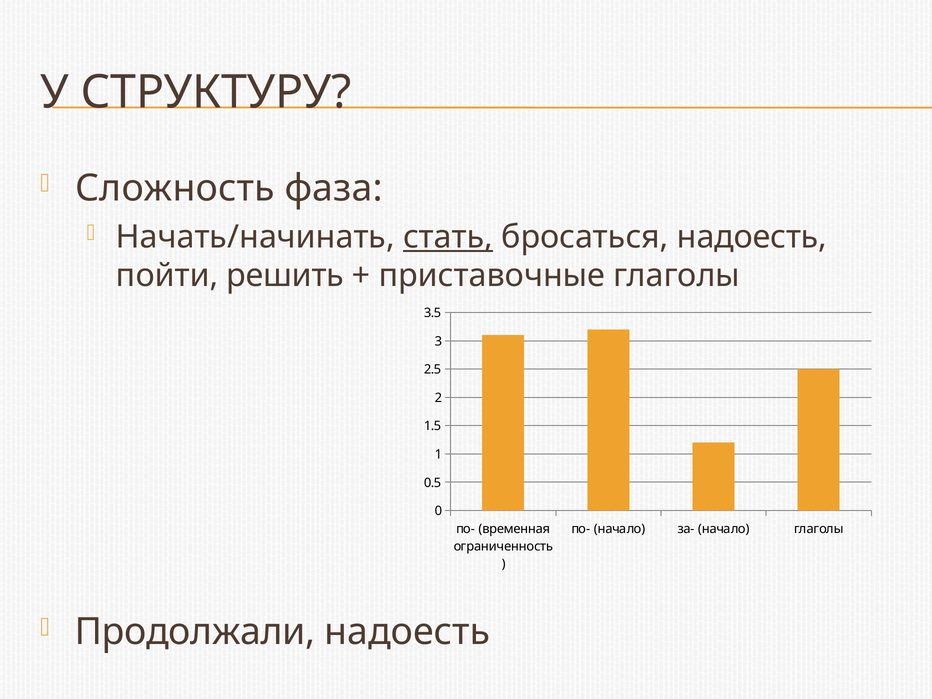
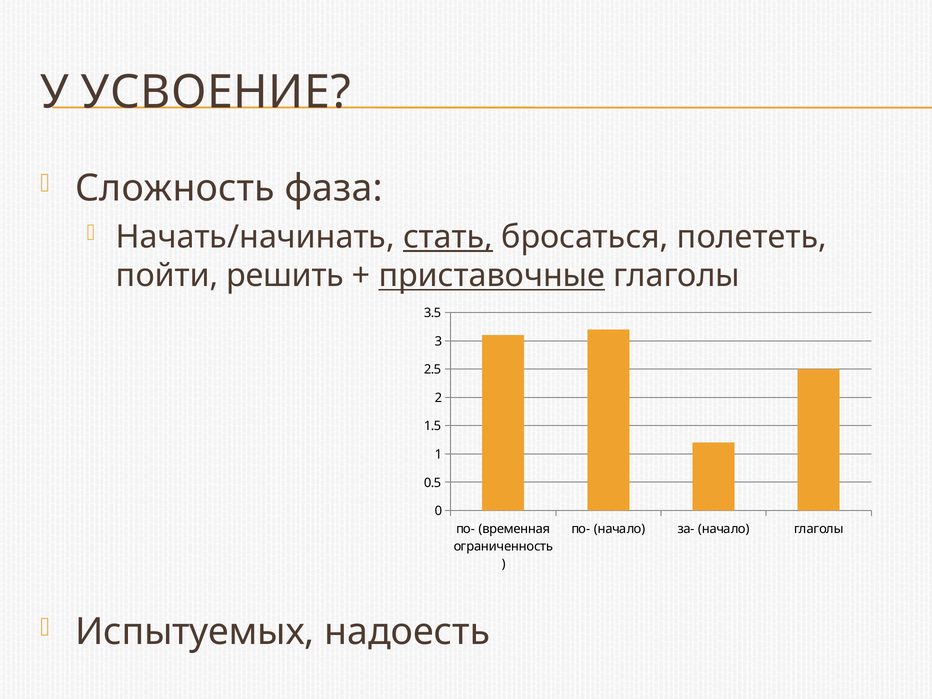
СТРУКТУРУ: СТРУКТУРУ -> УСВОЕНИЕ
бросаться надоесть: надоесть -> полететь
приставочные underline: none -> present
Продолжали: Продолжали -> Испытуемых
